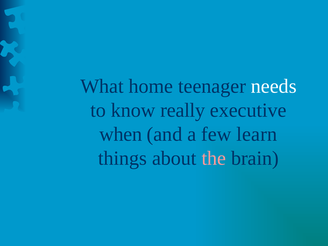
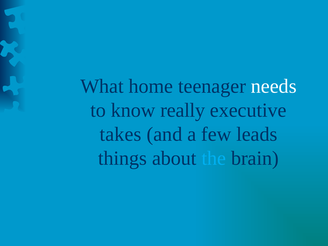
when: when -> takes
learn: learn -> leads
the colour: pink -> light blue
